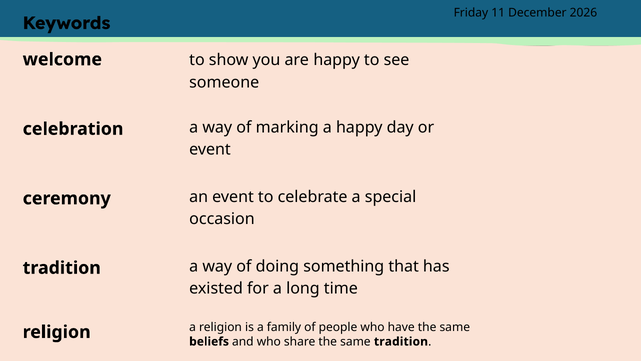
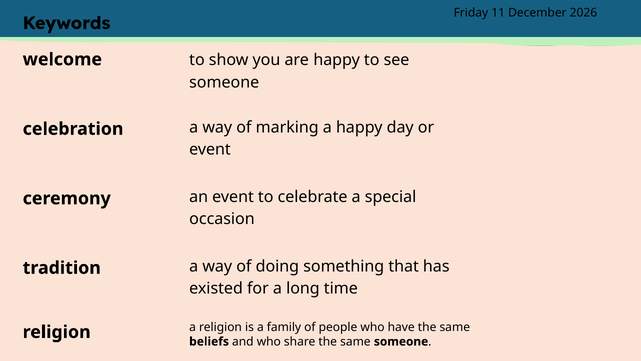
same tradition: tradition -> someone
